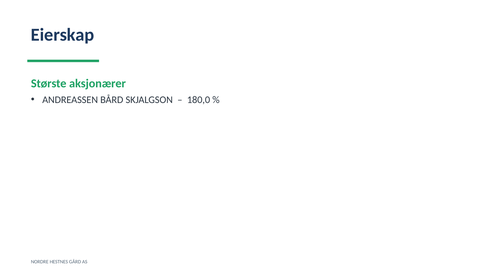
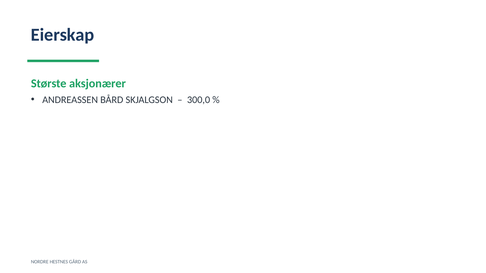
180,0: 180,0 -> 300,0
